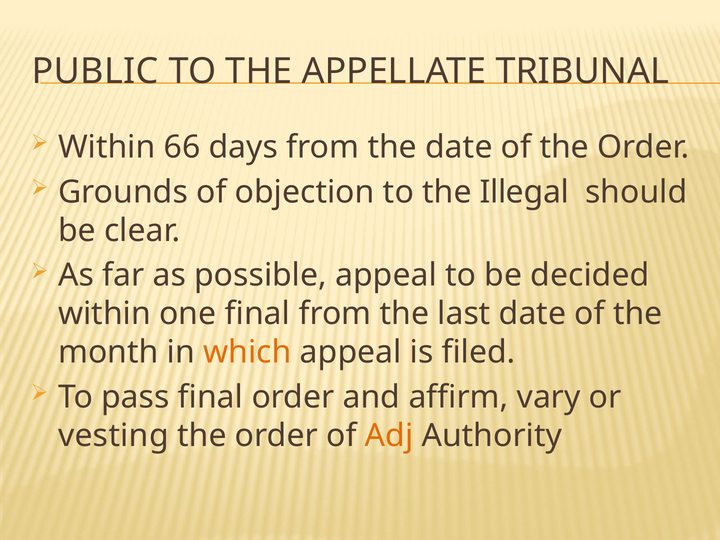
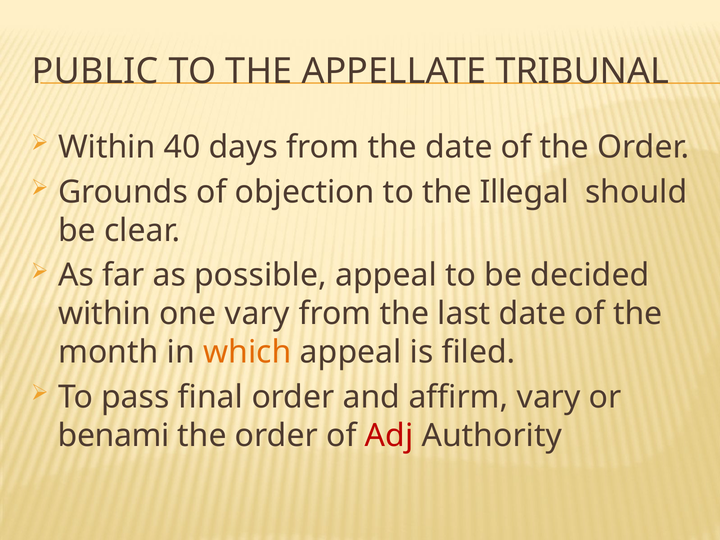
66: 66 -> 40
one final: final -> vary
vesting: vesting -> benami
Adj colour: orange -> red
